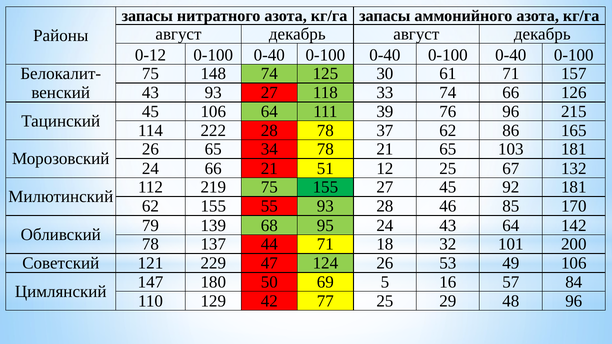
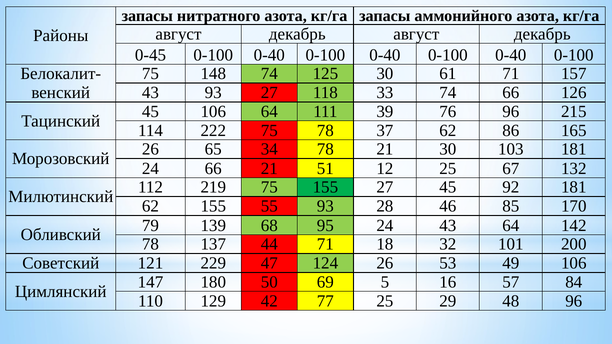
0-12: 0-12 -> 0-45
222 28: 28 -> 75
21 65: 65 -> 30
